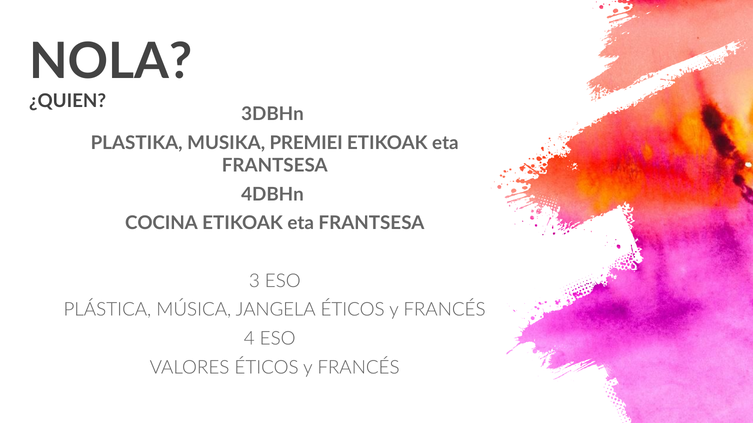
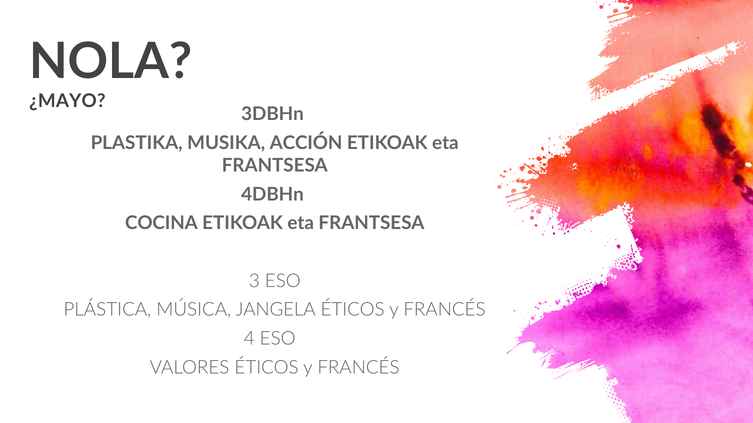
¿QUIEN: ¿QUIEN -> ¿MAYO
PREMIEI: PREMIEI -> ACCIÓN
